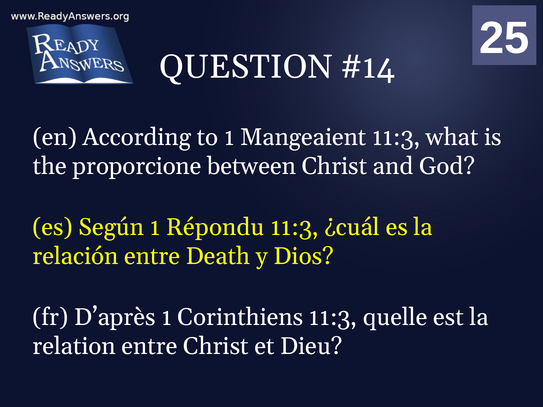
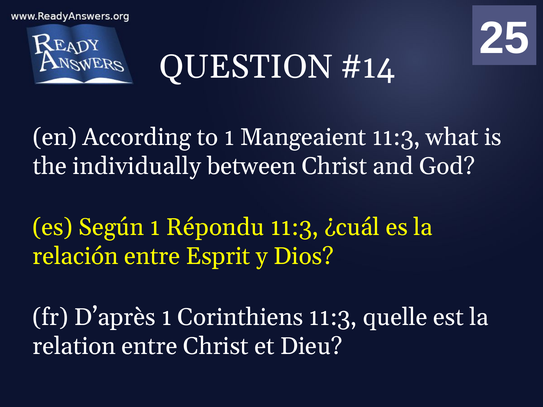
proporcione: proporcione -> individually
Death: Death -> Esprit
